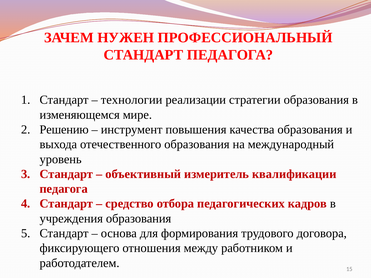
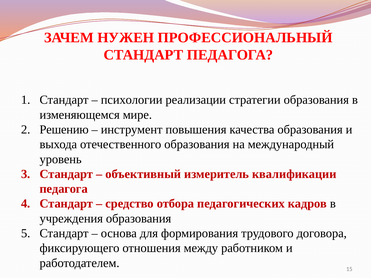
технологии: технологии -> психологии
